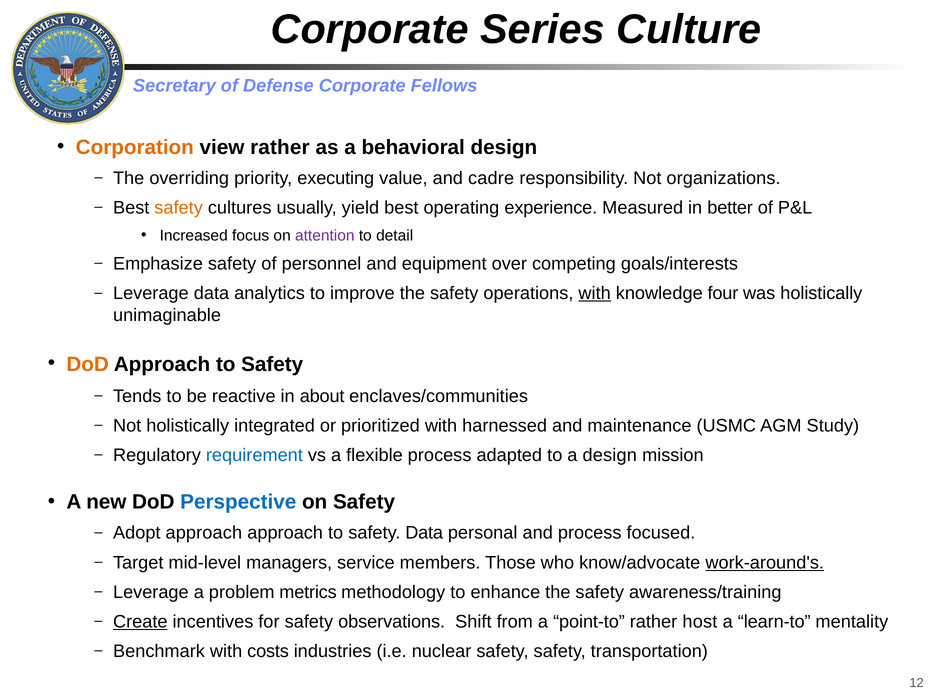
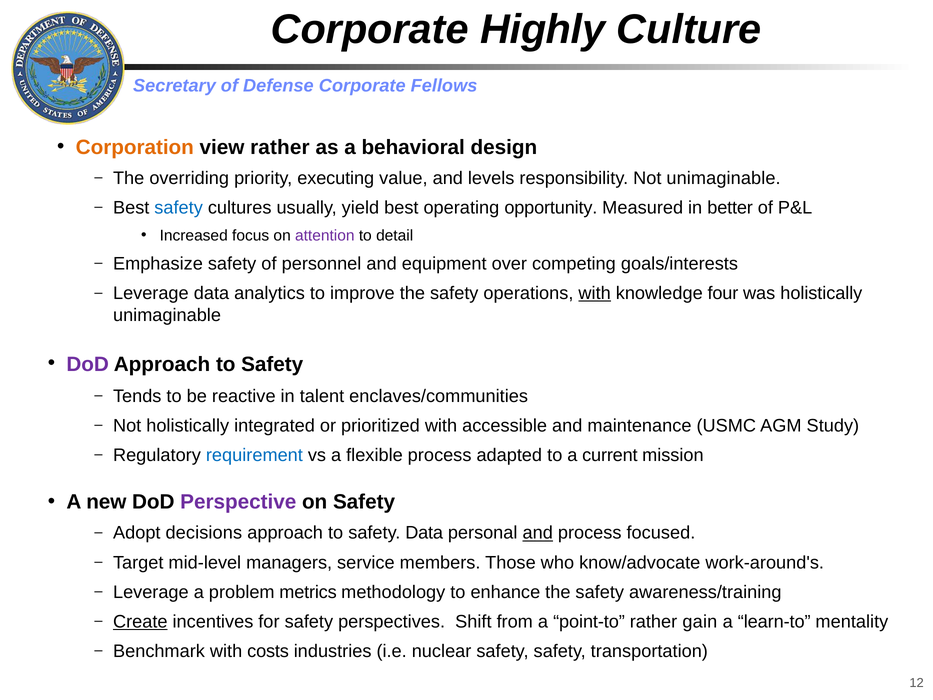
Series: Series -> Highly
cadre: cadre -> levels
Not organizations: organizations -> unimaginable
safety at (179, 208) colour: orange -> blue
experience: experience -> opportunity
DoD at (88, 364) colour: orange -> purple
about: about -> talent
harnessed: harnessed -> accessible
a design: design -> current
Perspective colour: blue -> purple
Adopt approach: approach -> decisions
and at (538, 533) underline: none -> present
work-around's underline: present -> none
observations: observations -> perspectives
host: host -> gain
